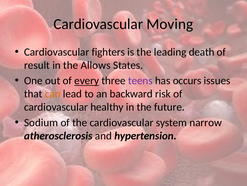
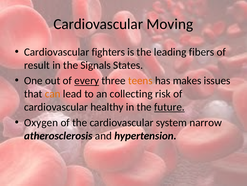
death: death -> fibers
Allows: Allows -> Signals
teens colour: purple -> orange
occurs: occurs -> makes
backward: backward -> collecting
future underline: none -> present
Sodium: Sodium -> Oxygen
